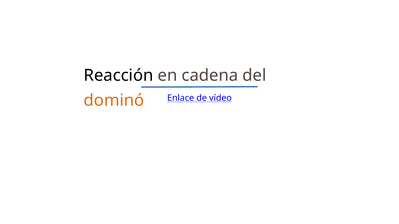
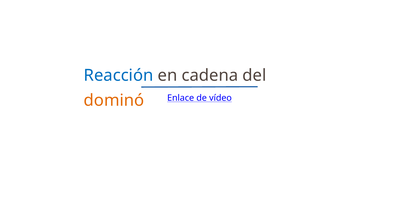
Reacción colour: black -> blue
